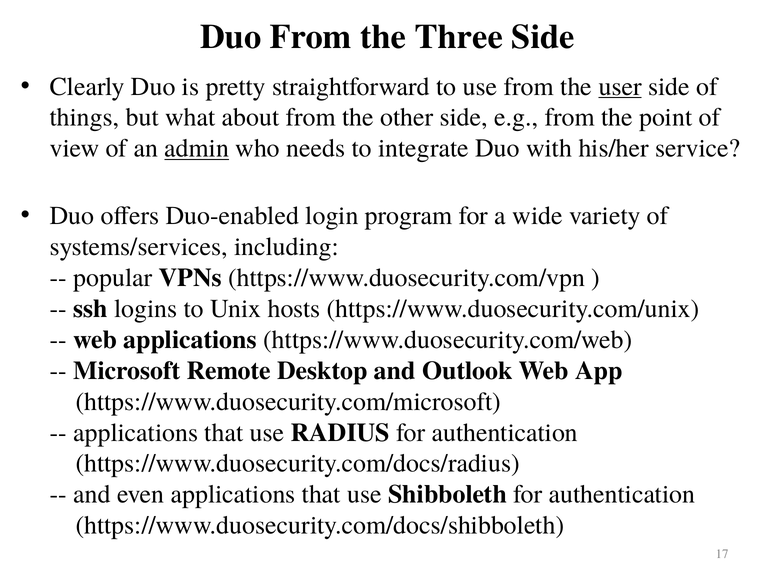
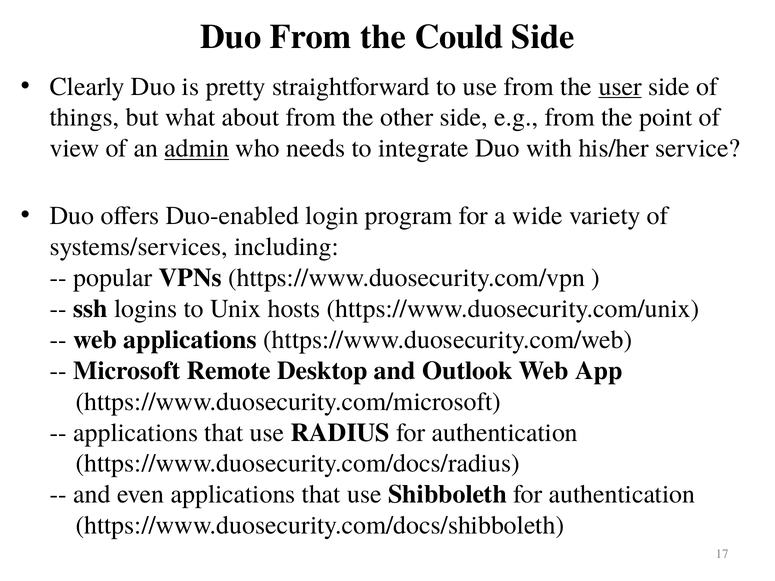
Three: Three -> Could
